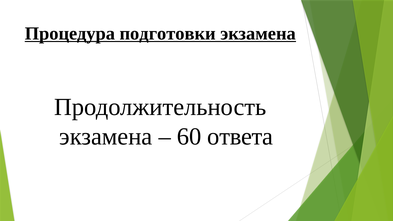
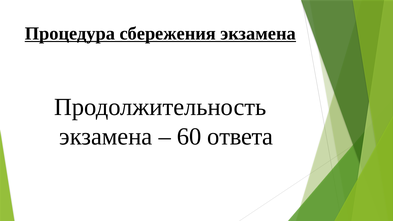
подготовки: подготовки -> сбережения
